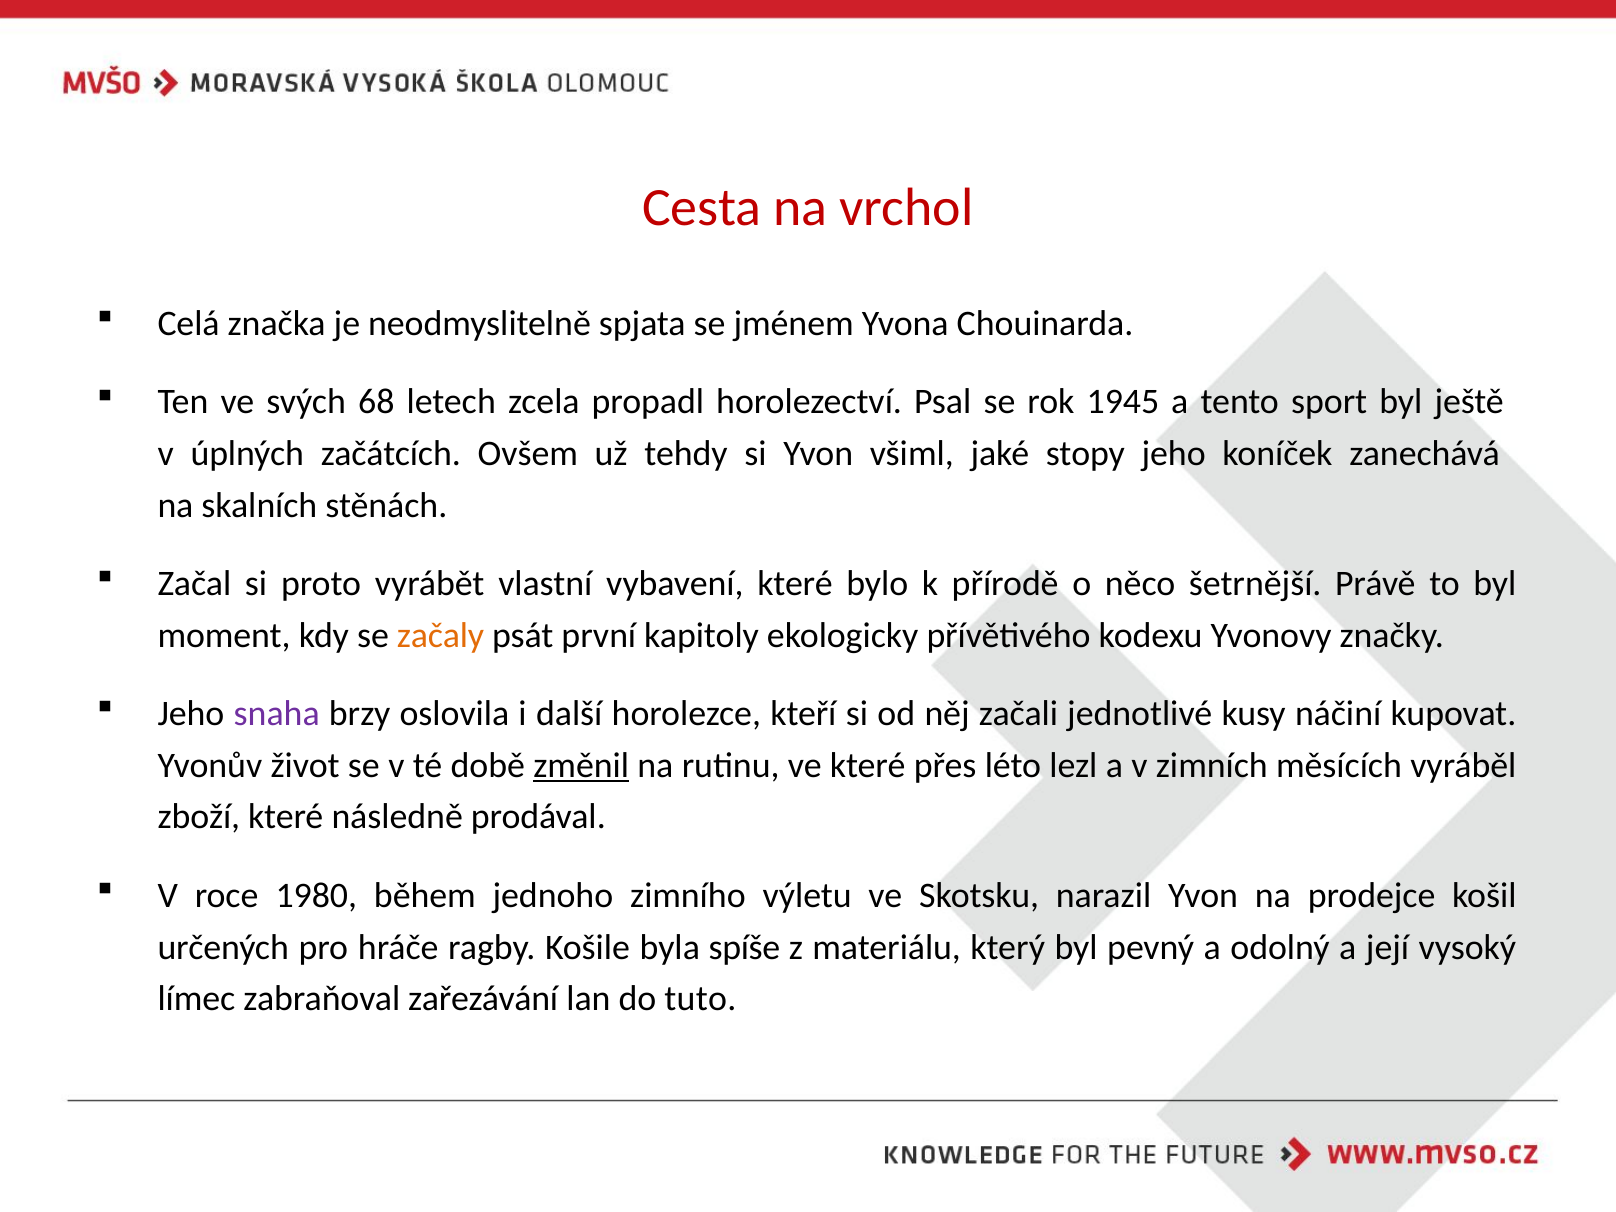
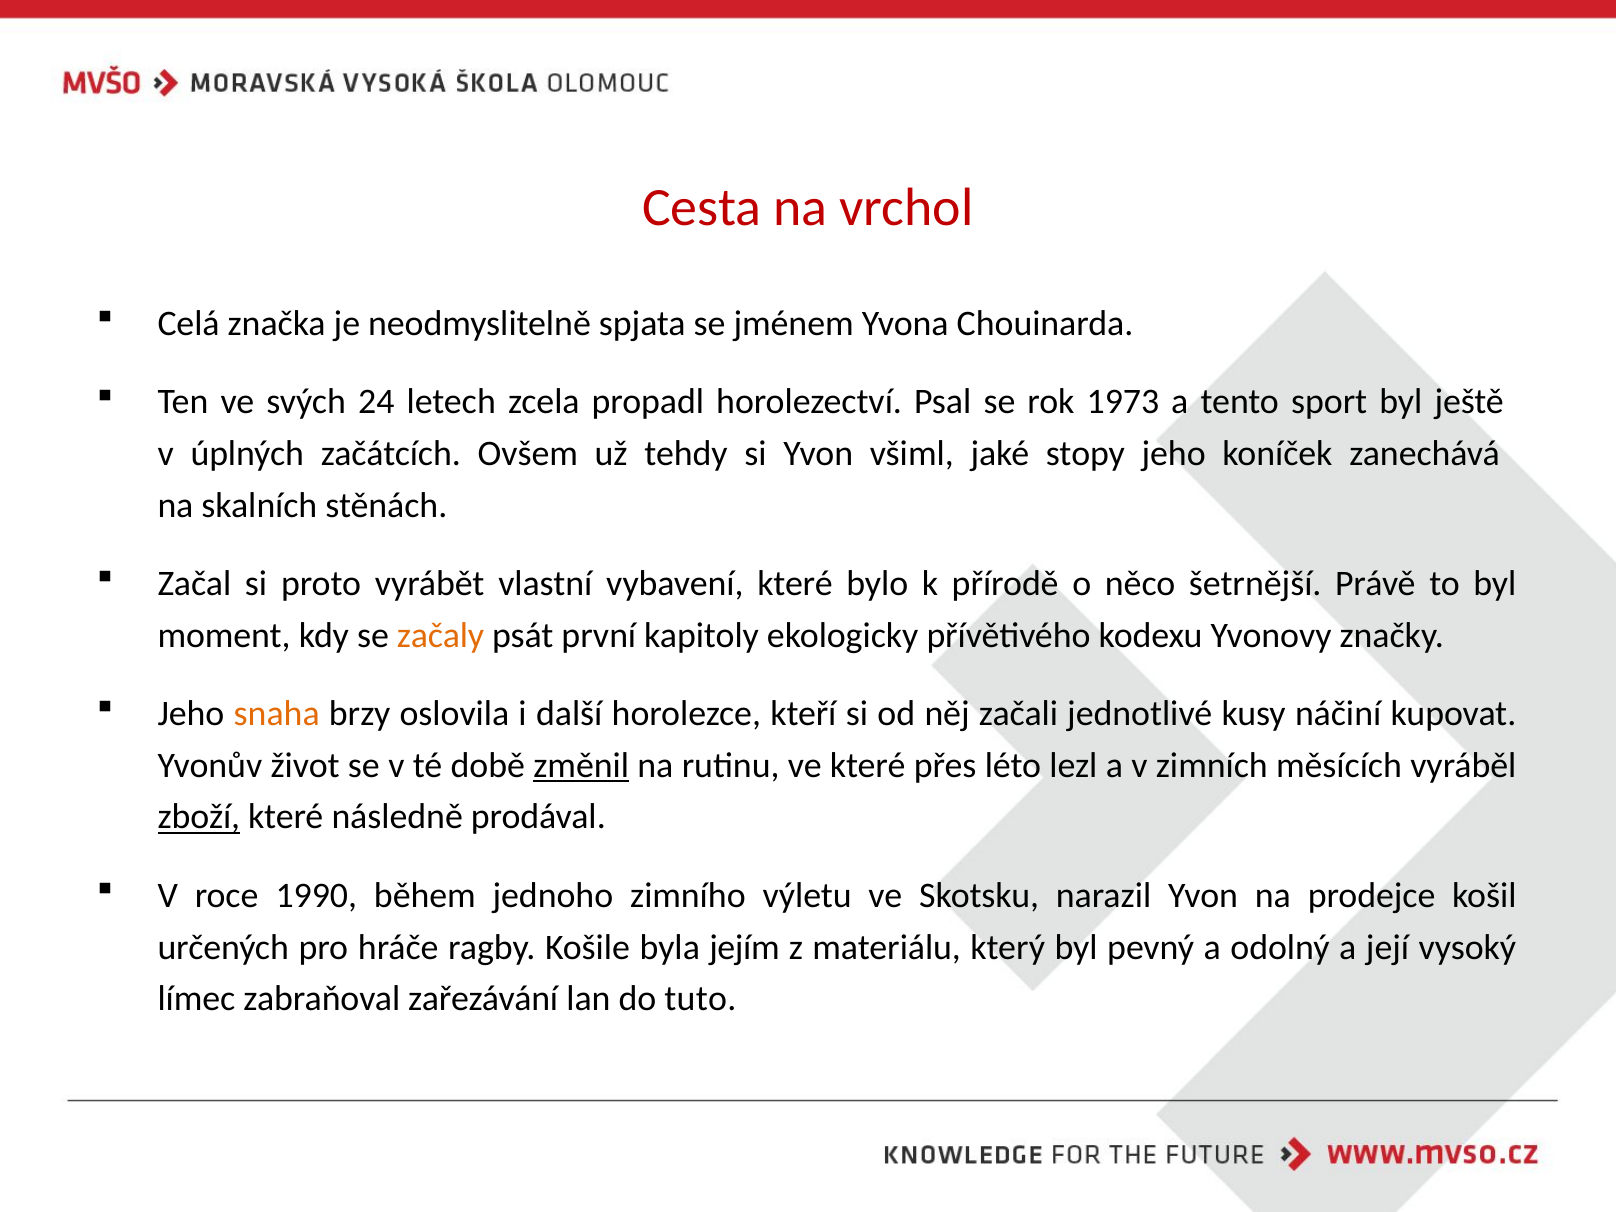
68: 68 -> 24
1945: 1945 -> 1973
snaha colour: purple -> orange
zboží underline: none -> present
1980: 1980 -> 1990
spíše: spíše -> jejím
